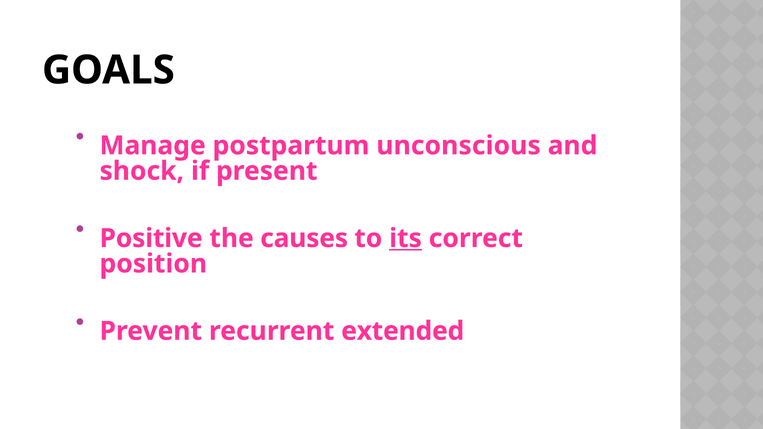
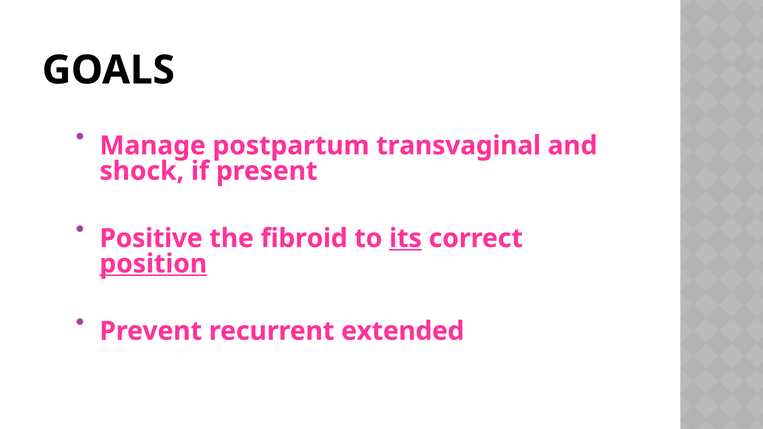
unconscious: unconscious -> transvaginal
causes: causes -> fibroid
position underline: none -> present
